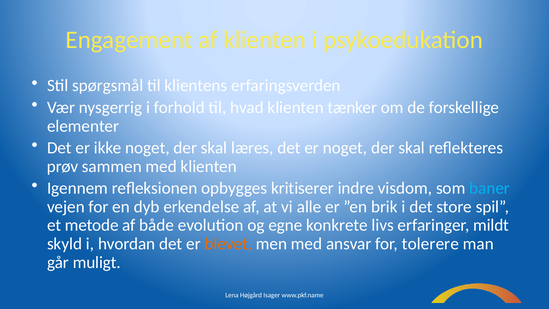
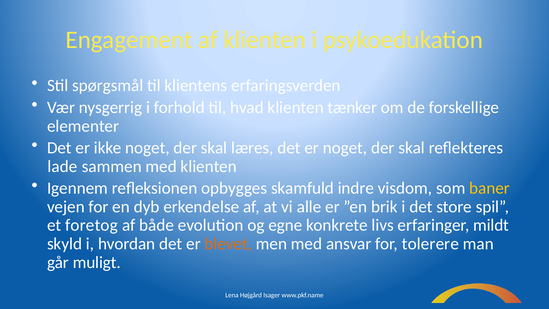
prøv: prøv -> lade
kritiserer: kritiserer -> skamfuld
baner colour: light blue -> yellow
metode: metode -> foretog
